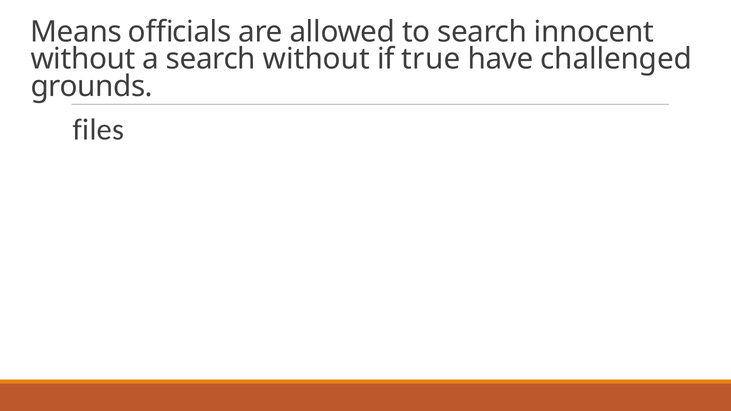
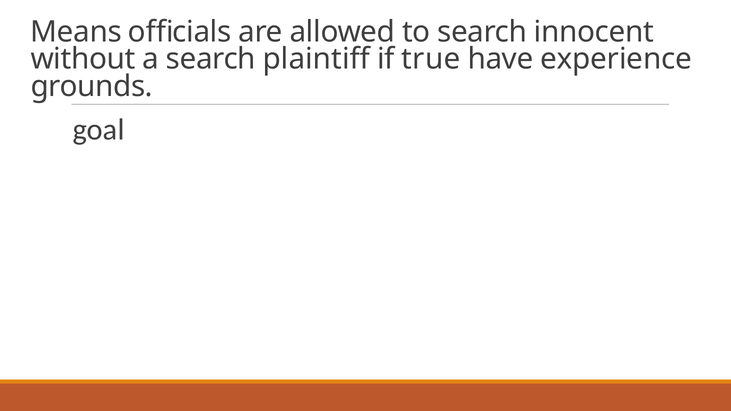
search without: without -> plaintiff
challenged: challenged -> experience
files: files -> goal
